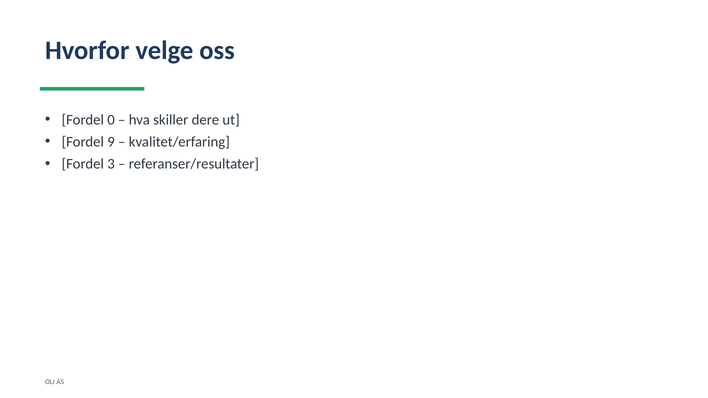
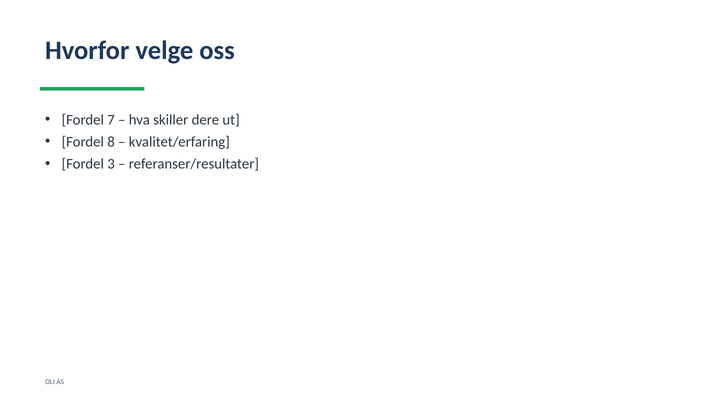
0: 0 -> 7
9: 9 -> 8
